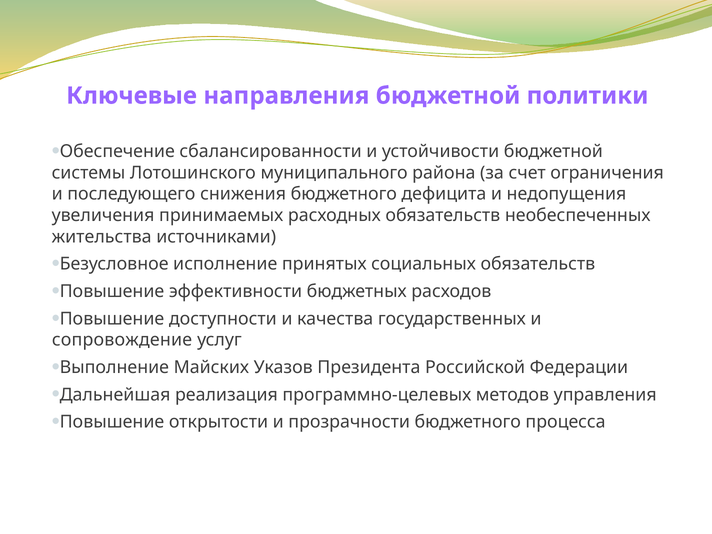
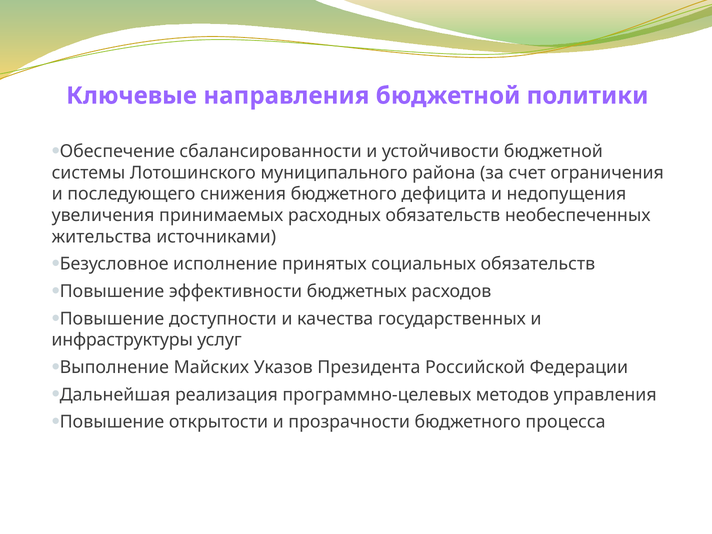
сопровождение: сопровождение -> инфраструктуры
